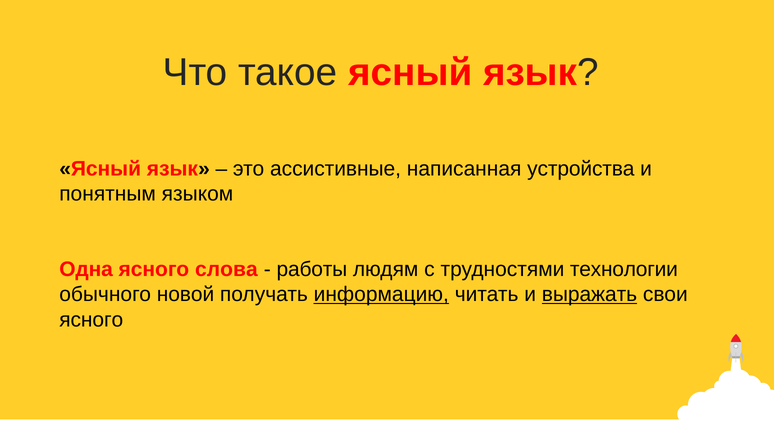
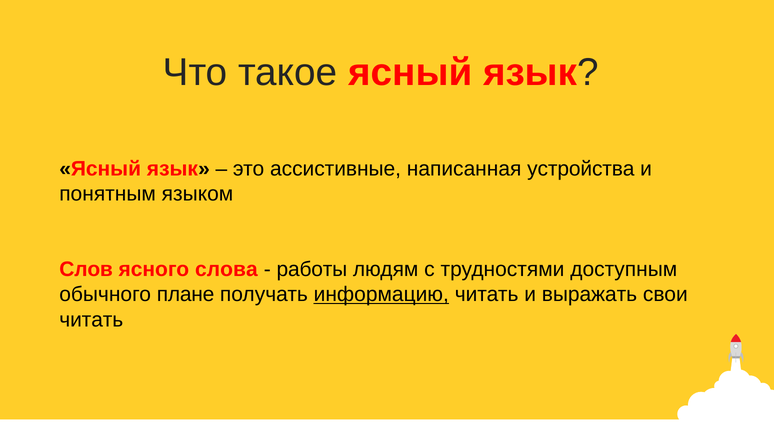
Одна: Одна -> Слов
технологии: технологии -> доступным
новой: новой -> плане
выражать underline: present -> none
ясного at (91, 319): ясного -> читать
